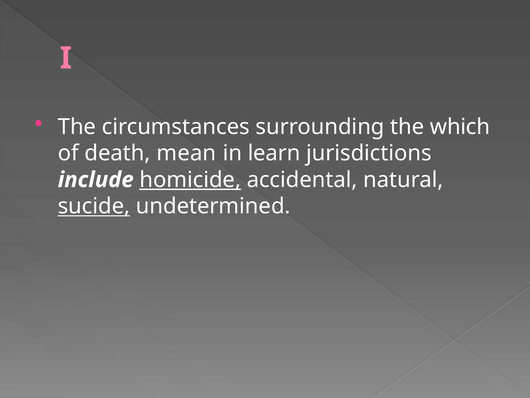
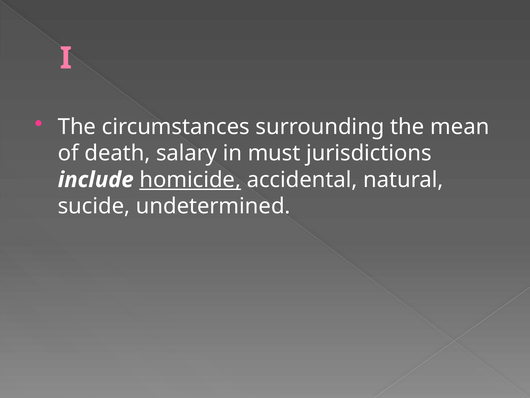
which: which -> mean
mean: mean -> salary
learn: learn -> must
sucide underline: present -> none
